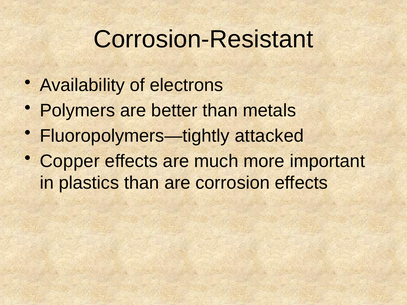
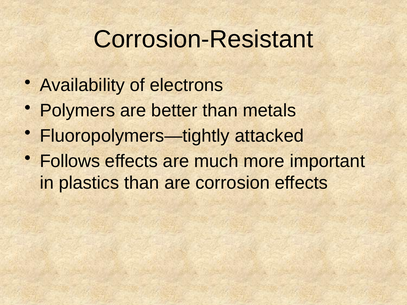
Copper: Copper -> Follows
